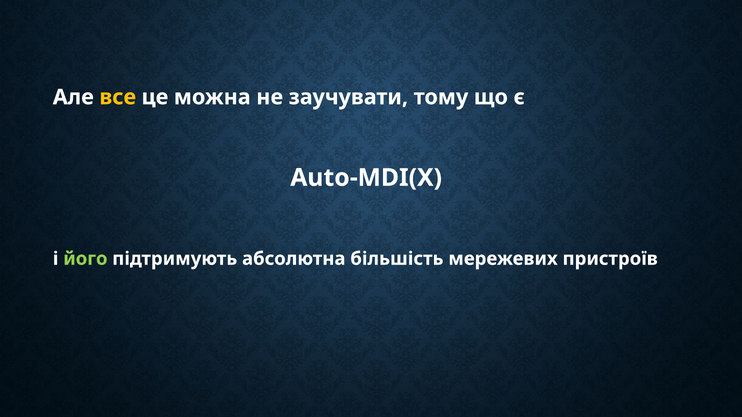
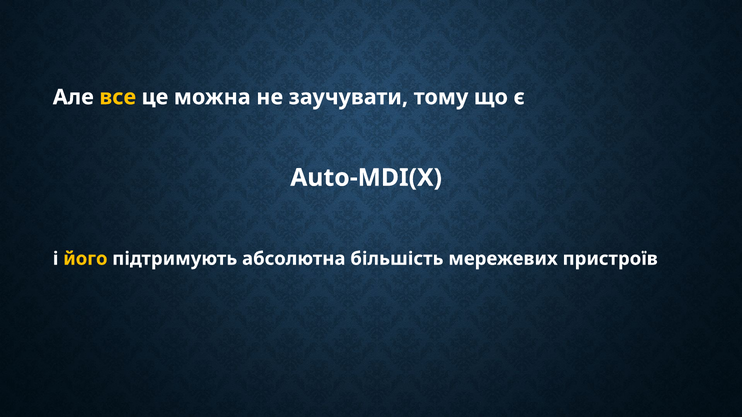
його colour: light green -> yellow
